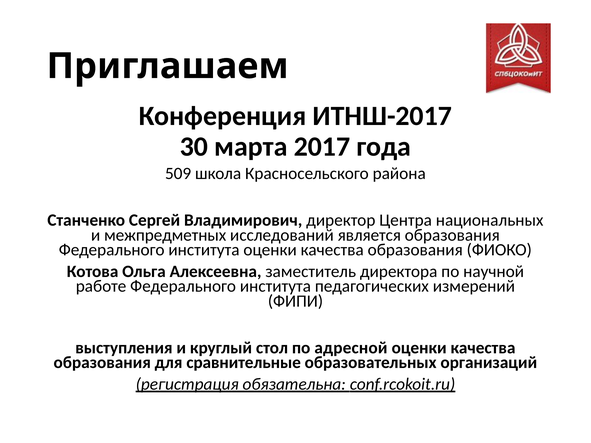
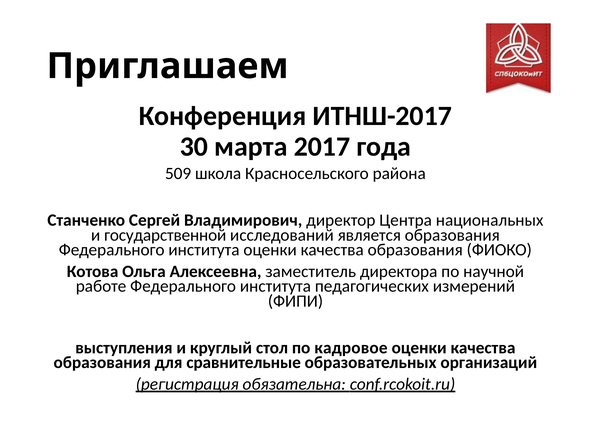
межпредметных: межпредметных -> государственной
адресной: адресной -> кадровое
